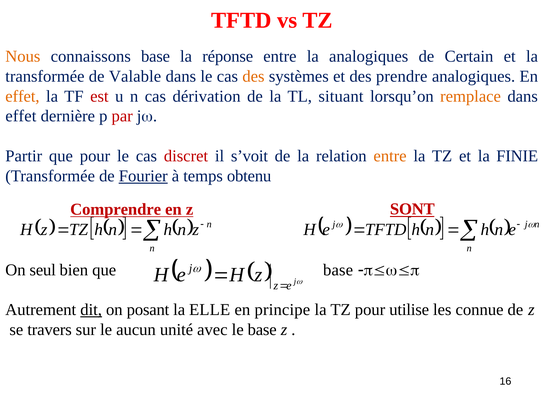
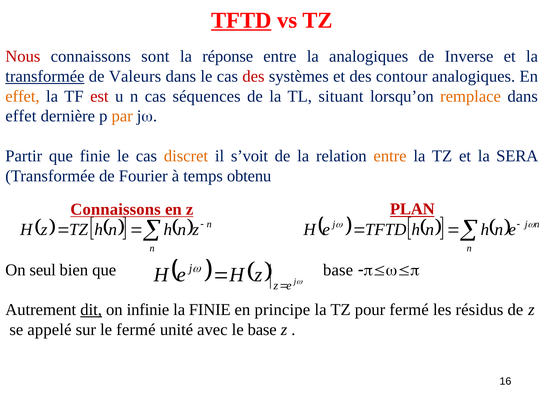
TFTD at (241, 20) underline: none -> present
Nous colour: orange -> red
connaissons base: base -> sont
Certain: Certain -> Inverse
transformée at (45, 76) underline: none -> present
Valable: Valable -> Valeurs
des at (253, 76) colour: orange -> red
prendre: prendre -> contour
dérivation: dérivation -> séquences
par colour: red -> orange
que pour: pour -> finie
discret colour: red -> orange
FINIE: FINIE -> SERA
Fourier underline: present -> none
Comprendre at (116, 209): Comprendre -> Connaissons
SONT: SONT -> PLAN
posant: posant -> infinie
la ELLE: ELLE -> FINIE
pour utilise: utilise -> fermé
connue: connue -> résidus
travers: travers -> appelé
le aucun: aucun -> fermé
